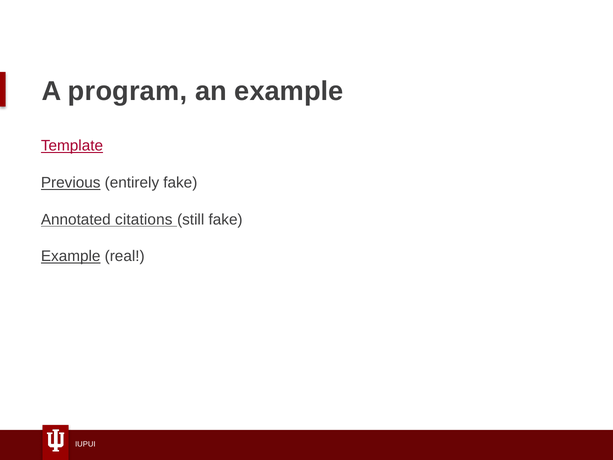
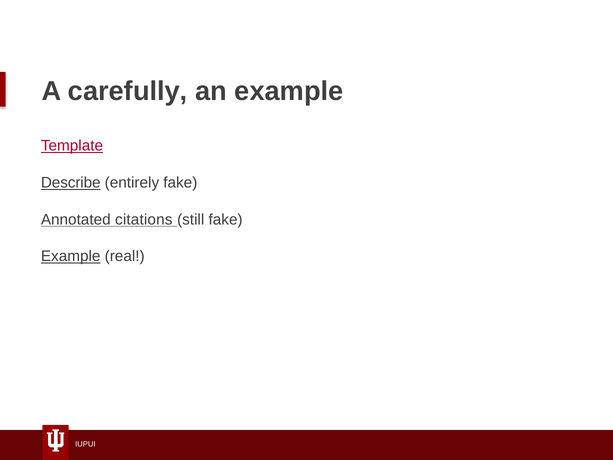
program: program -> carefully
Previous: Previous -> Describe
